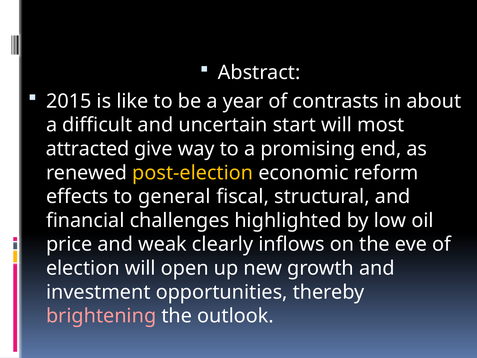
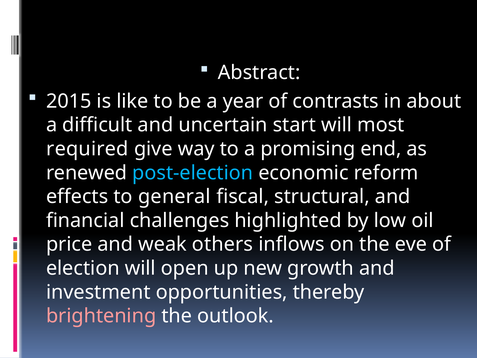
attracted: attracted -> required
post-election colour: yellow -> light blue
clearly: clearly -> others
